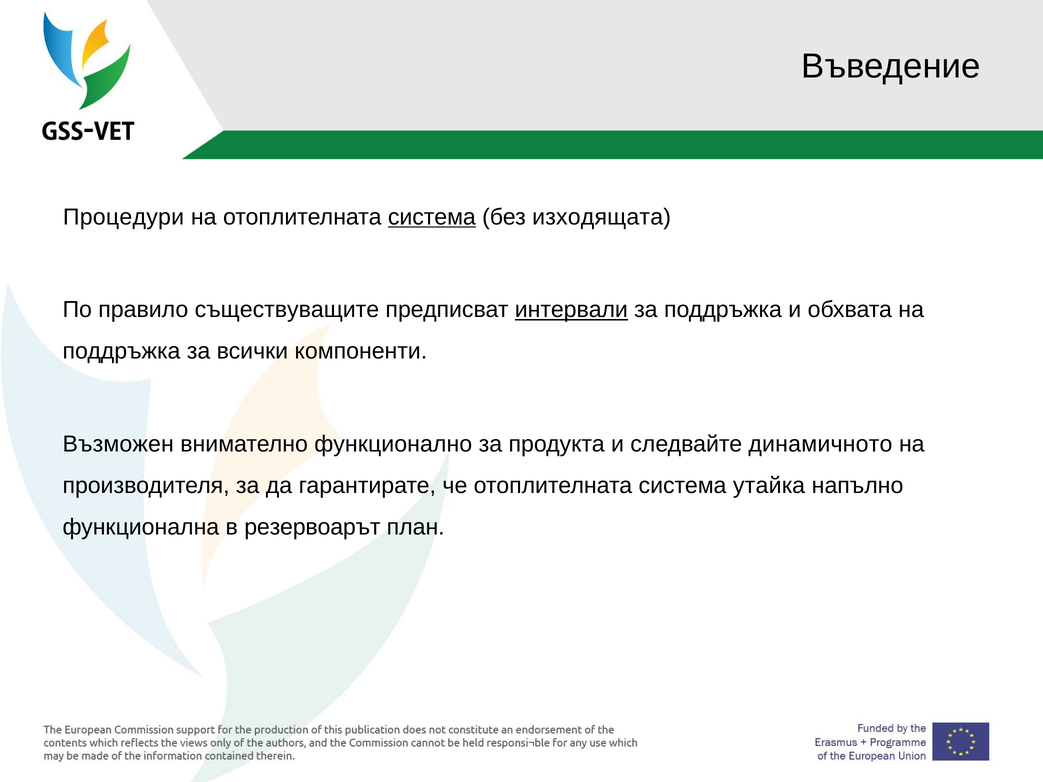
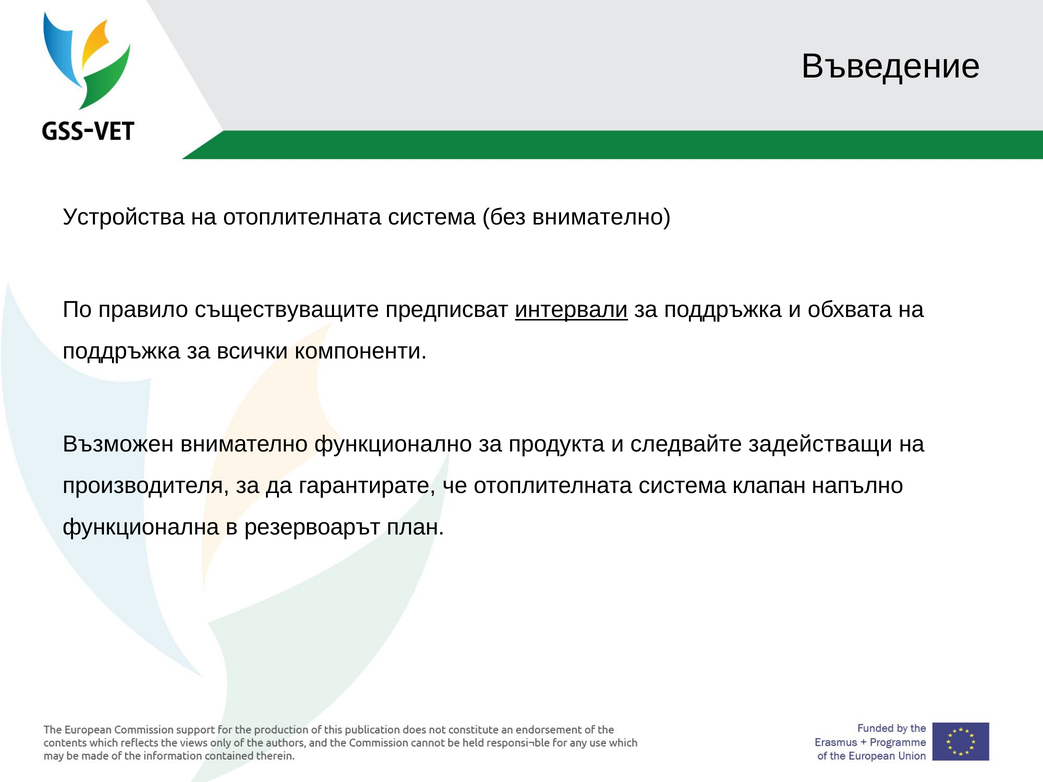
Процедури: Процедури -> Устройства
система at (432, 217) underline: present -> none
без изходящата: изходящата -> внимателно
динамичното: динамичното -> задействащи
утайка: утайка -> клапан
